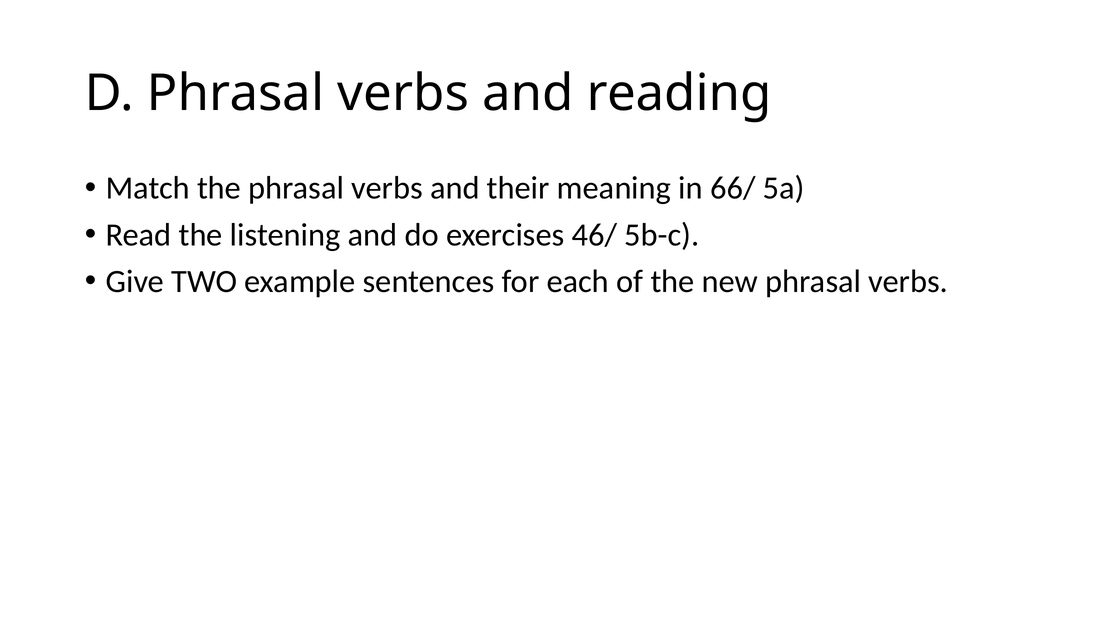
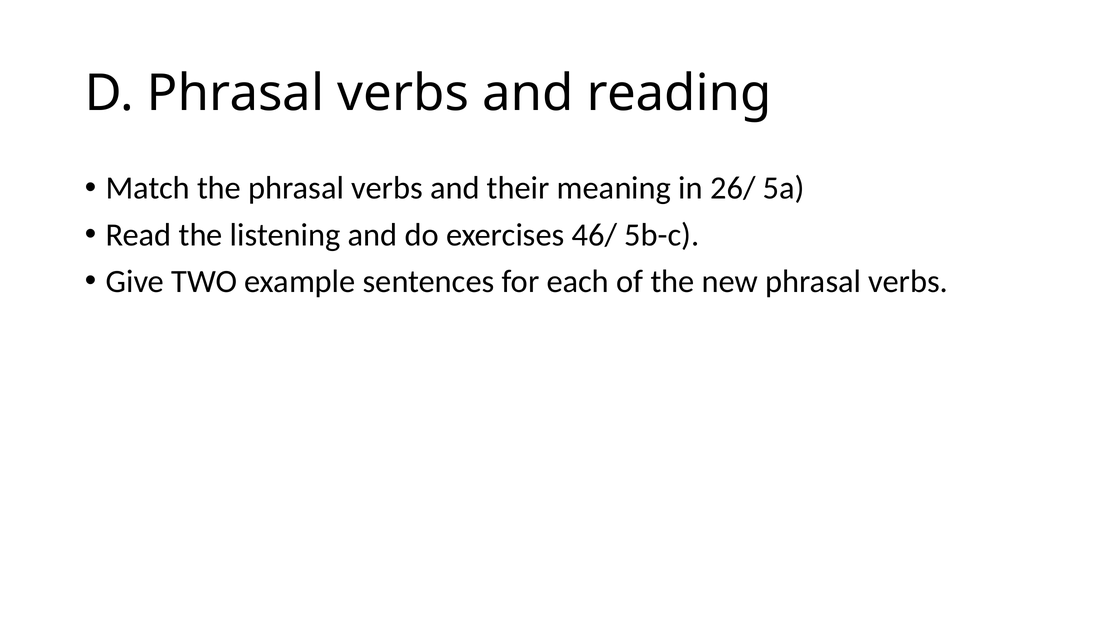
66/: 66/ -> 26/
